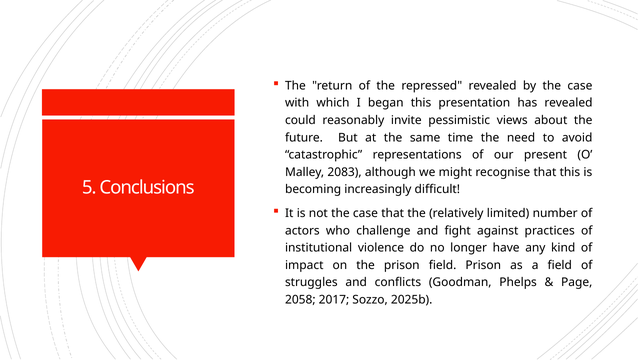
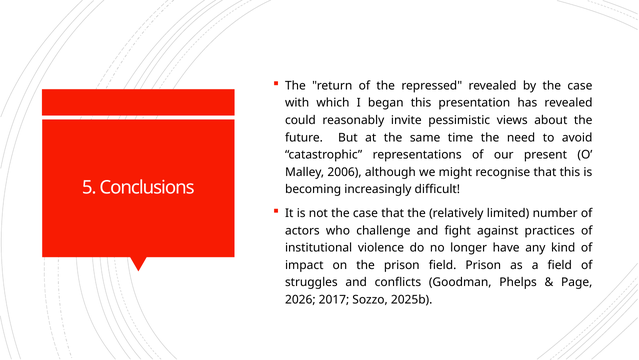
2083: 2083 -> 2006
2058: 2058 -> 2026
